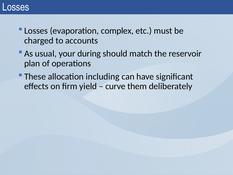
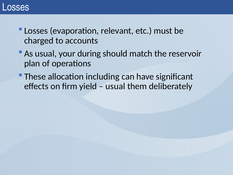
complex: complex -> relevant
curve at (115, 86): curve -> usual
